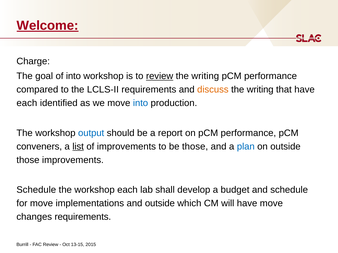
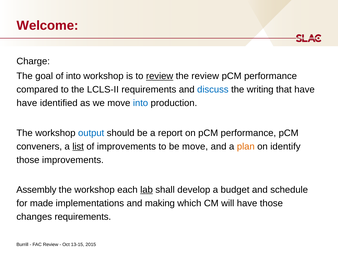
Welcome underline: present -> none
writing at (205, 76): writing -> review
discuss colour: orange -> blue
each at (27, 103): each -> have
be those: those -> move
plan colour: blue -> orange
on outside: outside -> identify
Schedule at (36, 190): Schedule -> Assembly
lab underline: none -> present
for move: move -> made
and outside: outside -> making
have move: move -> those
